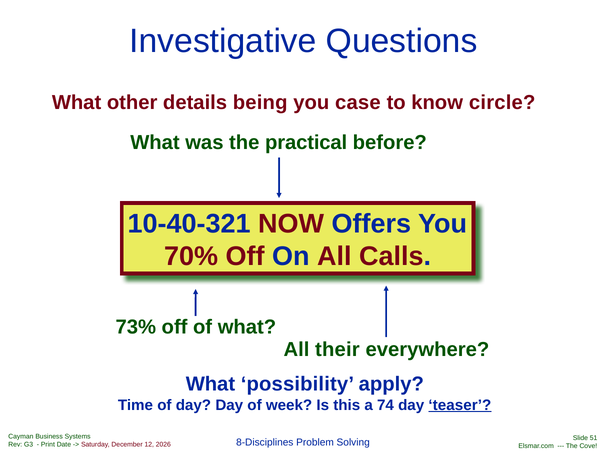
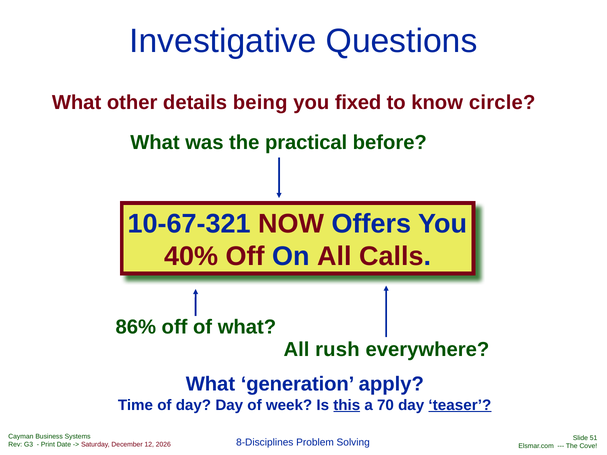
case: case -> fixed
10-40-321: 10-40-321 -> 10-67-321
70%: 70% -> 40%
73%: 73% -> 86%
their: their -> rush
possibility: possibility -> generation
this underline: none -> present
74: 74 -> 70
